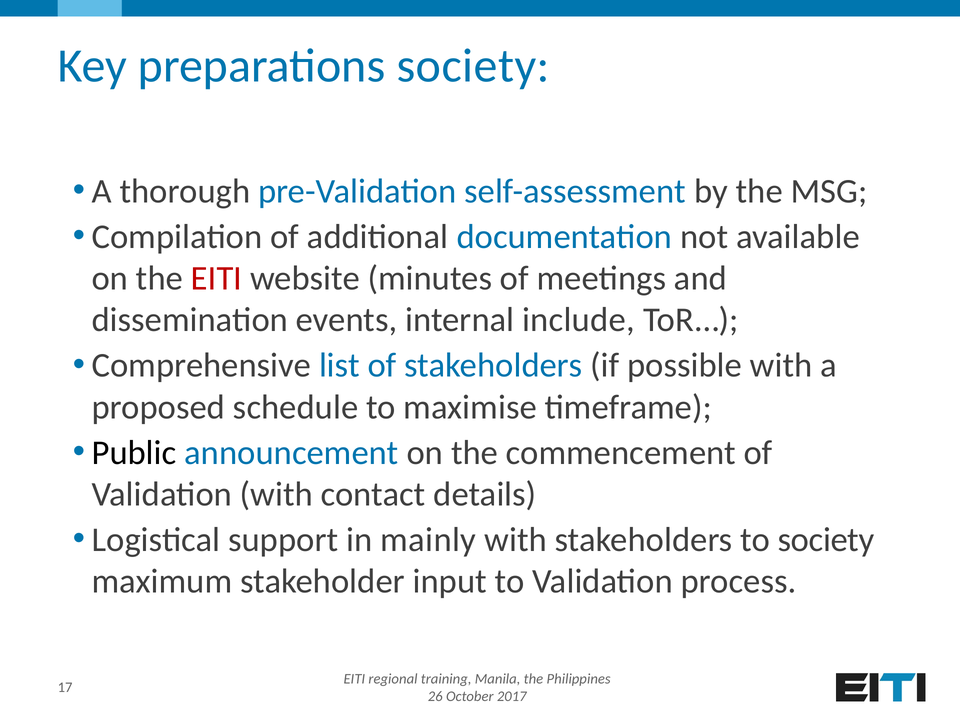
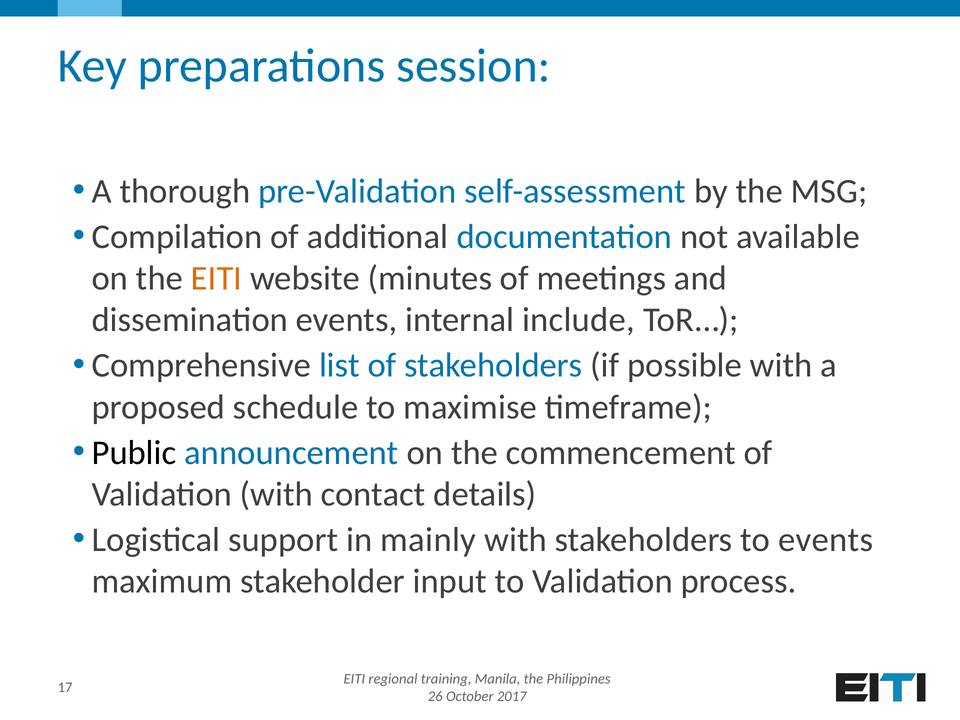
preparations society: society -> session
EITI at (216, 278) colour: red -> orange
to society: society -> events
